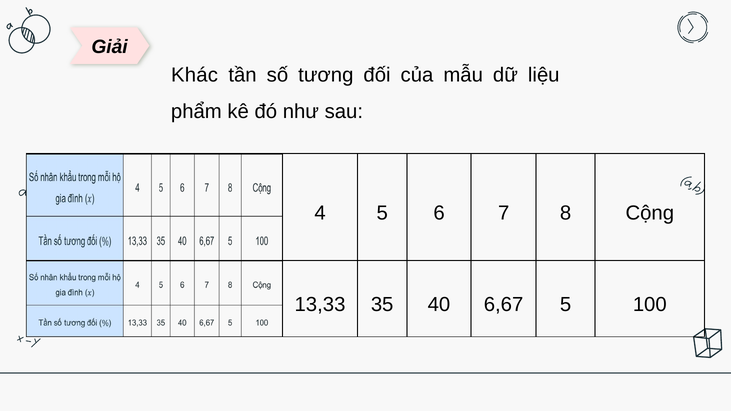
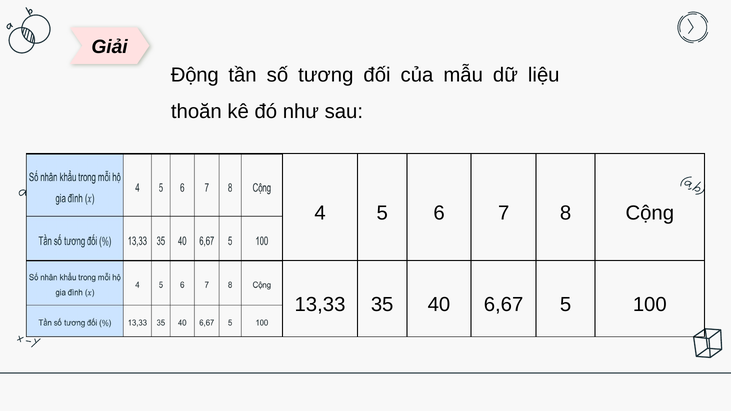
Khác: Khác -> Động
phẩm: phẩm -> thoăn
